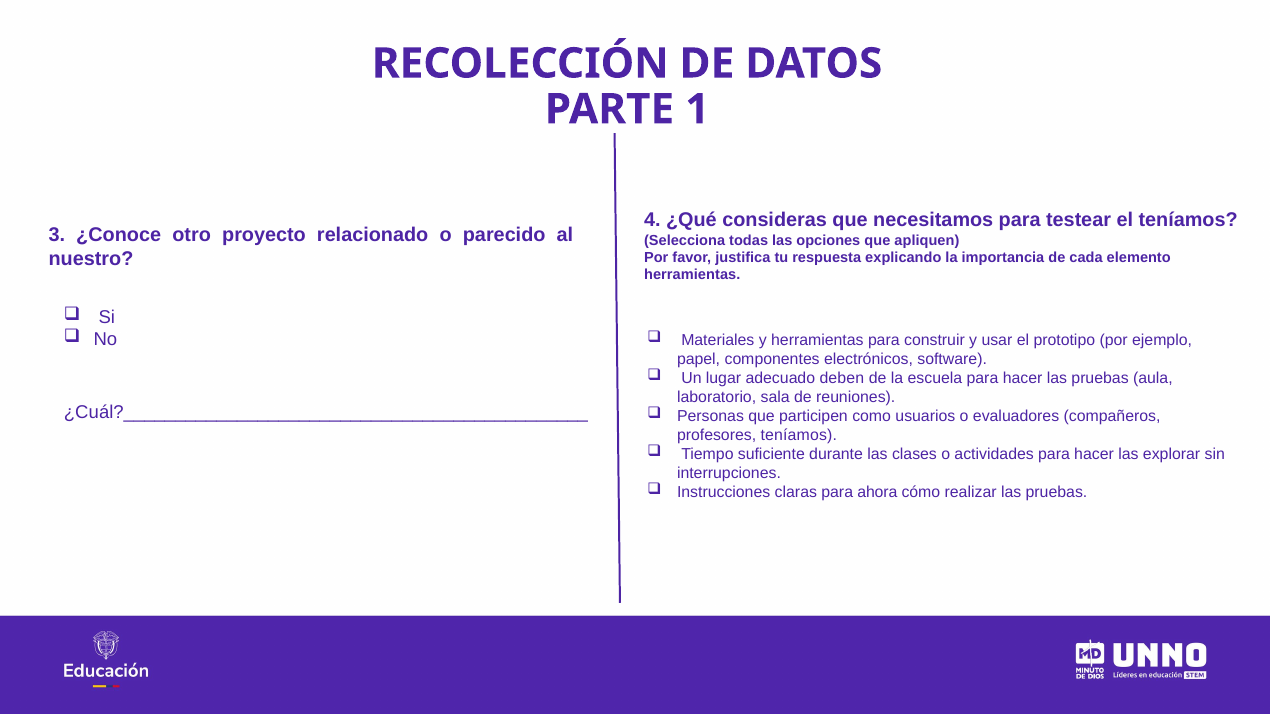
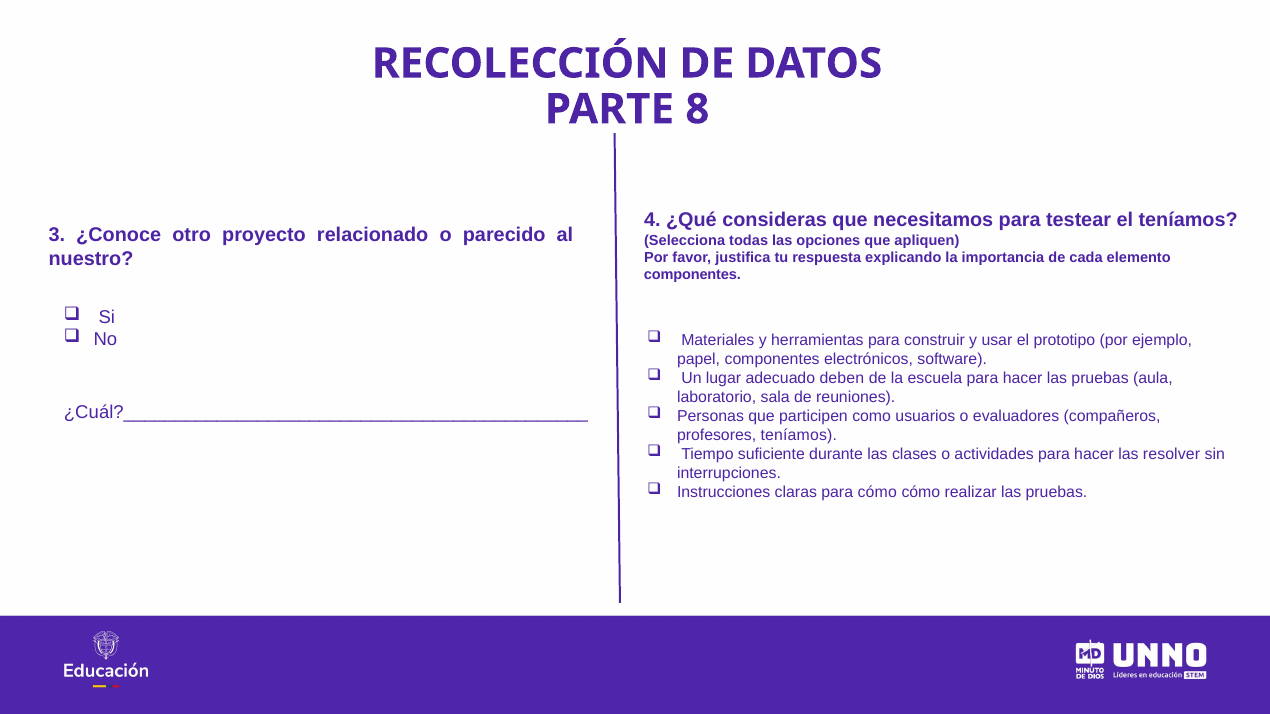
1: 1 -> 8
herramientas at (692, 275): herramientas -> componentes
explorar: explorar -> resolver
para ahora: ahora -> cómo
